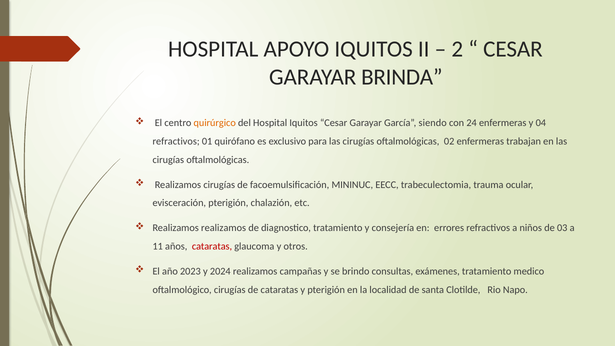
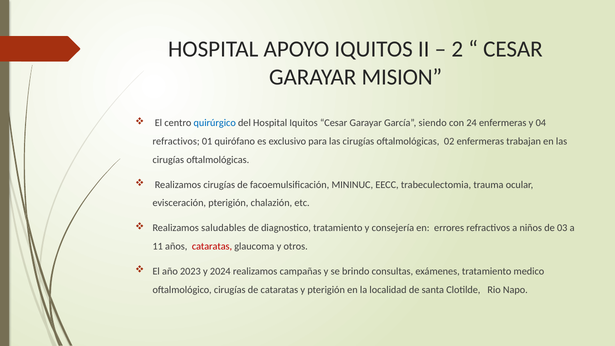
BRINDA: BRINDA -> MISION
quirúrgico colour: orange -> blue
Realizamos realizamos: realizamos -> saludables
